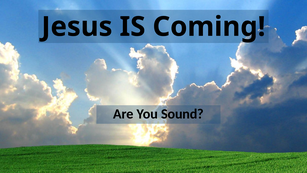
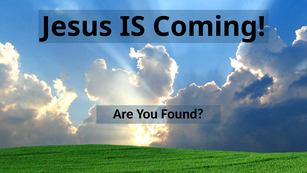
Sound: Sound -> Found
